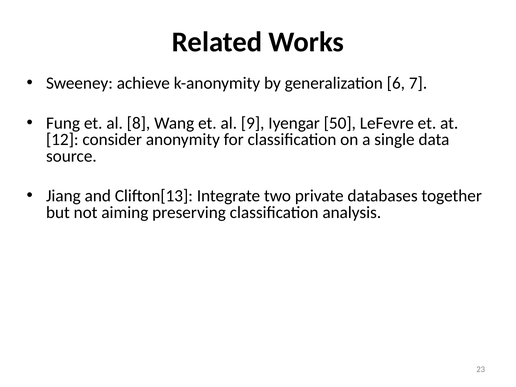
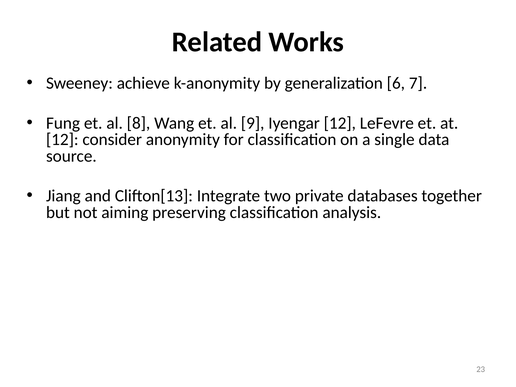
Iyengar 50: 50 -> 12
